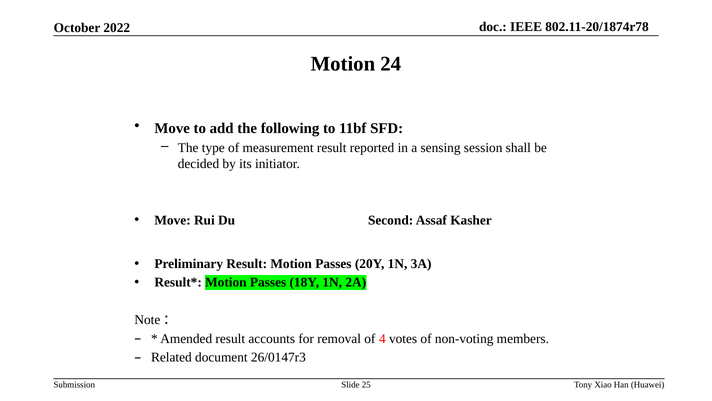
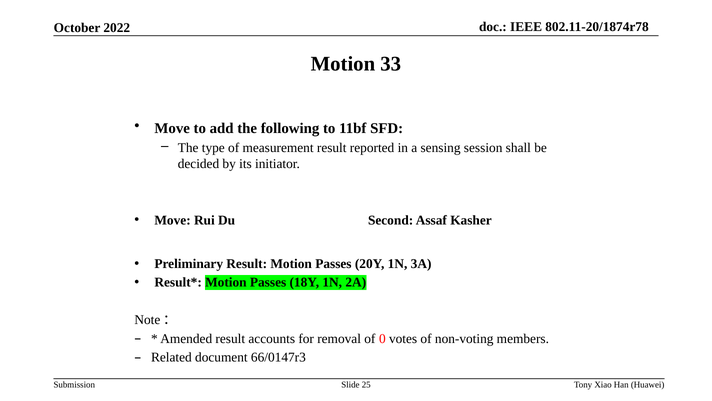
24: 24 -> 33
4: 4 -> 0
26/0147r3: 26/0147r3 -> 66/0147r3
